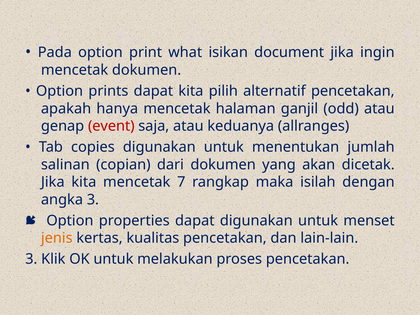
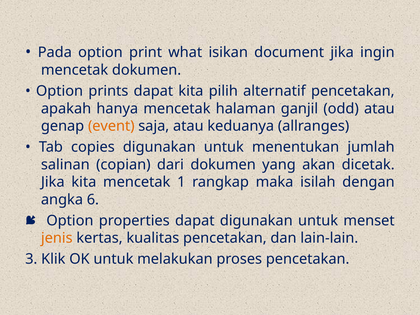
event colour: red -> orange
7: 7 -> 1
angka 3: 3 -> 6
